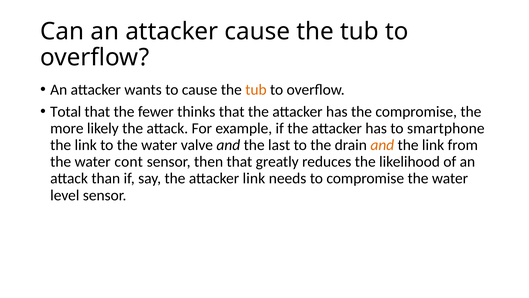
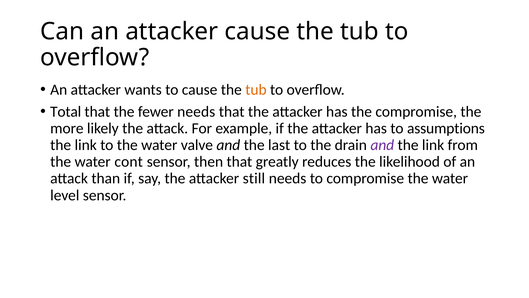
fewer thinks: thinks -> needs
smartphone: smartphone -> assumptions
and at (382, 145) colour: orange -> purple
attacker link: link -> still
